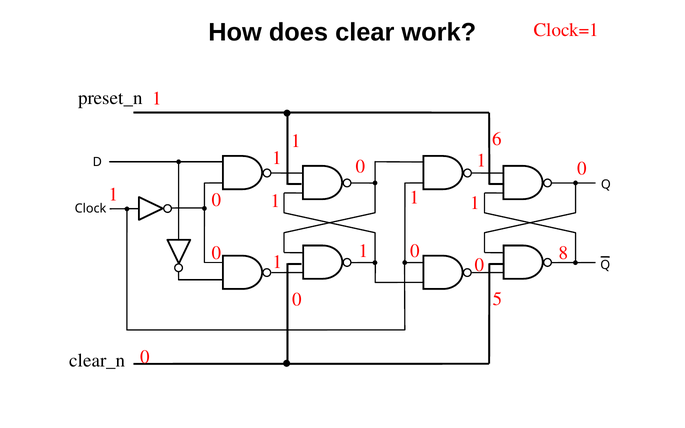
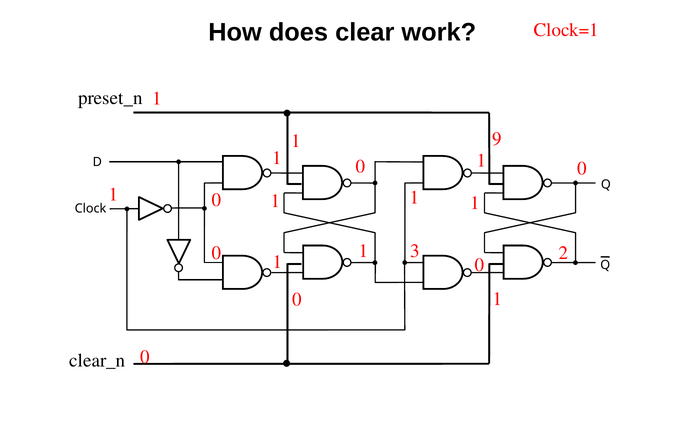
6: 6 -> 9
8: 8 -> 2
0 at (415, 251): 0 -> 3
5 at (498, 299): 5 -> 1
